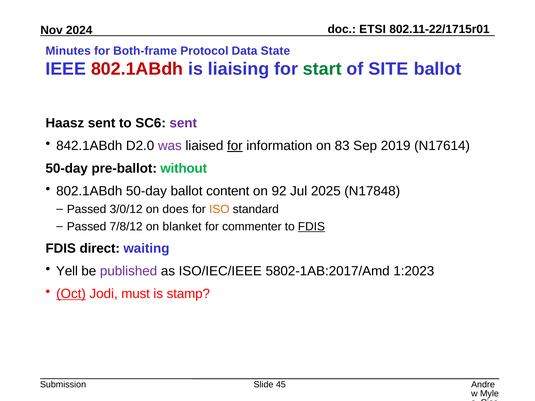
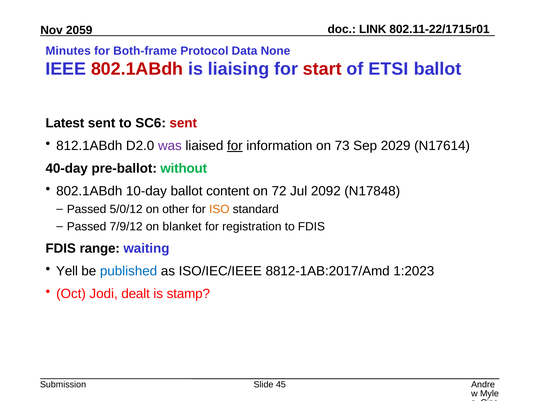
ETSI: ETSI -> LINK
2024: 2024 -> 2059
State: State -> None
start colour: green -> red
SITE: SITE -> ETSI
Haasz: Haasz -> Latest
sent at (183, 123) colour: purple -> red
842.1ABdh: 842.1ABdh -> 812.1ABdh
83: 83 -> 73
2019: 2019 -> 2029
50-day at (67, 169): 50-day -> 40-day
802.1ABdh 50-day: 50-day -> 10-day
92: 92 -> 72
2025: 2025 -> 2092
3/0/12: 3/0/12 -> 5/0/12
does: does -> other
7/8/12: 7/8/12 -> 7/9/12
commenter: commenter -> registration
FDIS at (311, 227) underline: present -> none
direct: direct -> range
published colour: purple -> blue
5802-1AB:2017/Amd: 5802-1AB:2017/Amd -> 8812-1AB:2017/Amd
Oct underline: present -> none
must: must -> dealt
